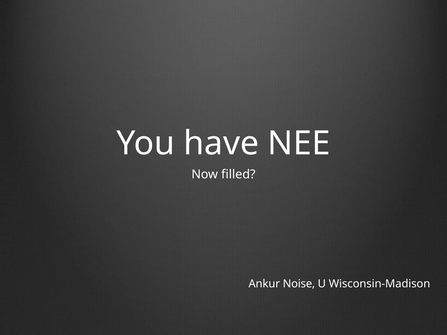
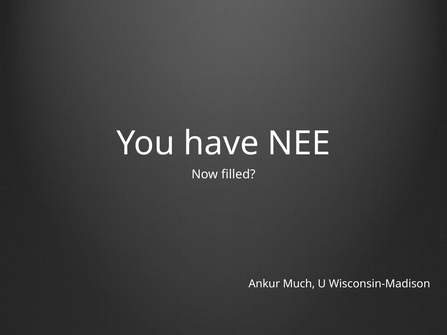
Noise: Noise -> Much
